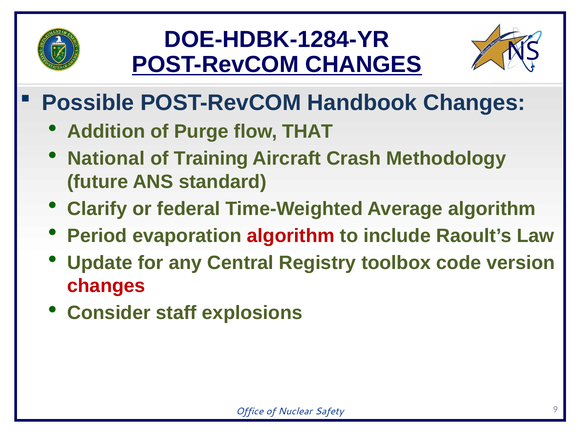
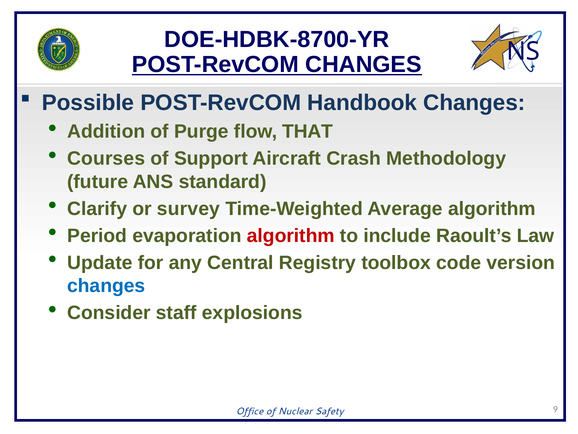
DOE-HDBK-1284-YR: DOE-HDBK-1284-YR -> DOE-HDBK-8700-YR
National: National -> Courses
Training: Training -> Support
federal: federal -> survey
changes at (106, 285) colour: red -> blue
